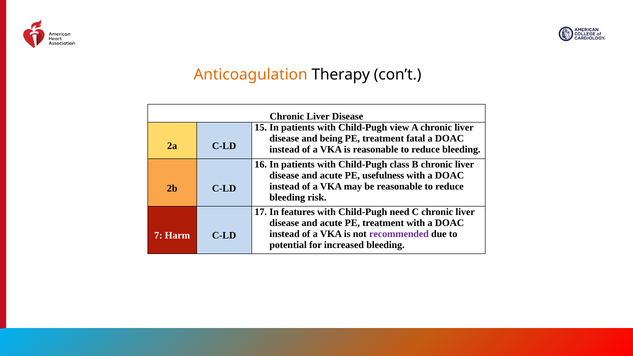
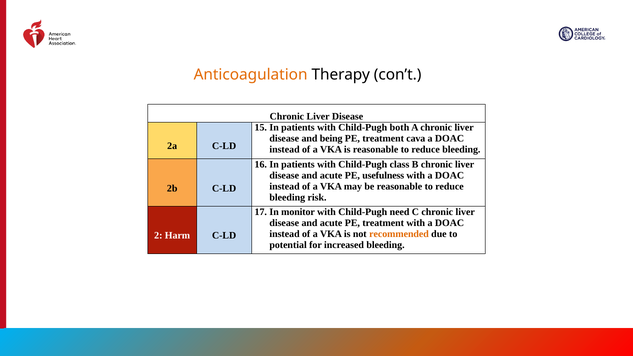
view: view -> both
fatal: fatal -> cava
features: features -> monitor
recommended colour: purple -> orange
7: 7 -> 2
